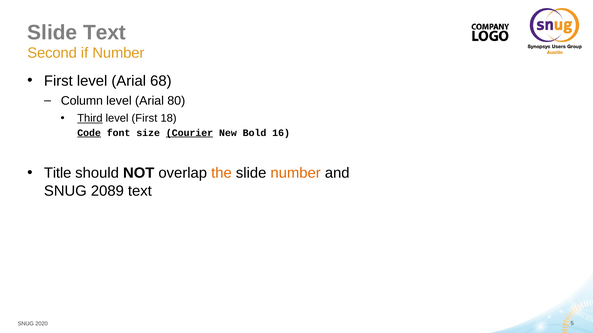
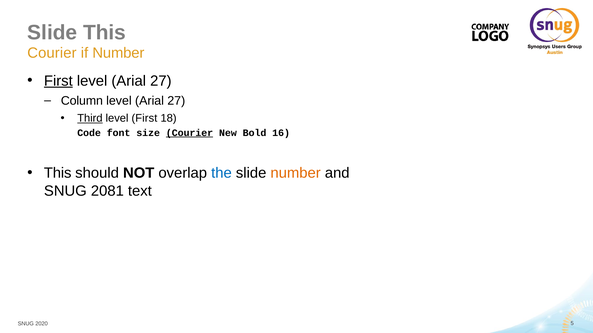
Slide Text: Text -> This
Second at (52, 53): Second -> Courier
First at (58, 81) underline: none -> present
68 at (161, 81): 68 -> 27
80 at (176, 101): 80 -> 27
Code underline: present -> none
Title at (58, 173): Title -> This
the colour: orange -> blue
2089: 2089 -> 2081
